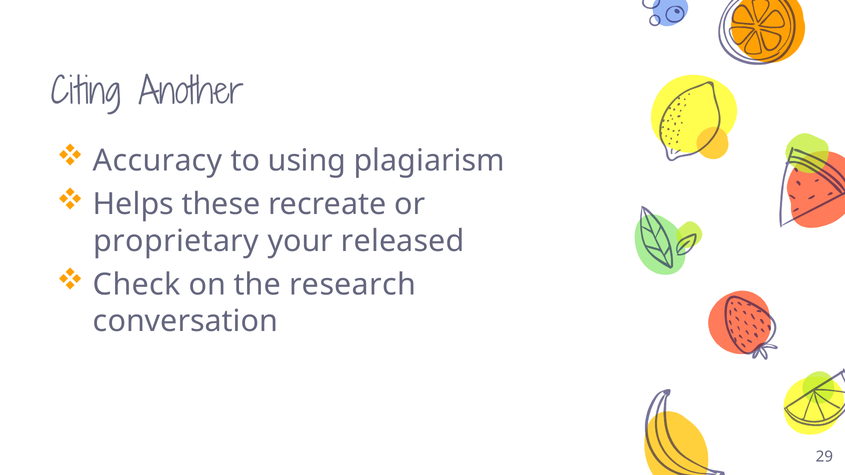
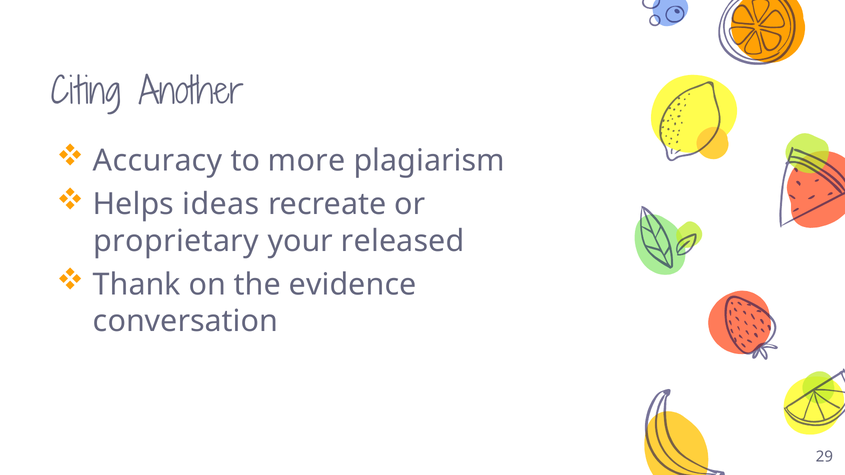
using: using -> more
these: these -> ideas
Check: Check -> Thank
research: research -> evidence
